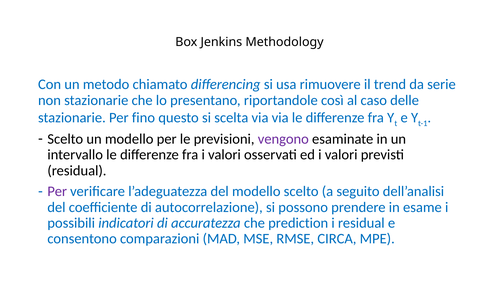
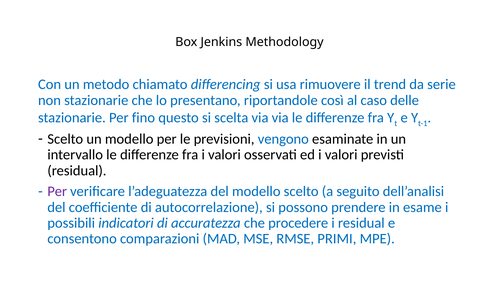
vengono colour: purple -> blue
prediction: prediction -> procedere
CIRCA: CIRCA -> PRIMI
